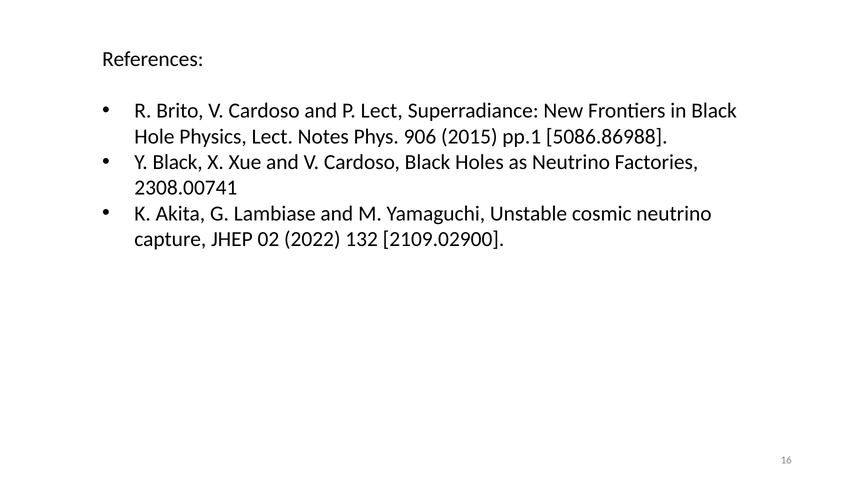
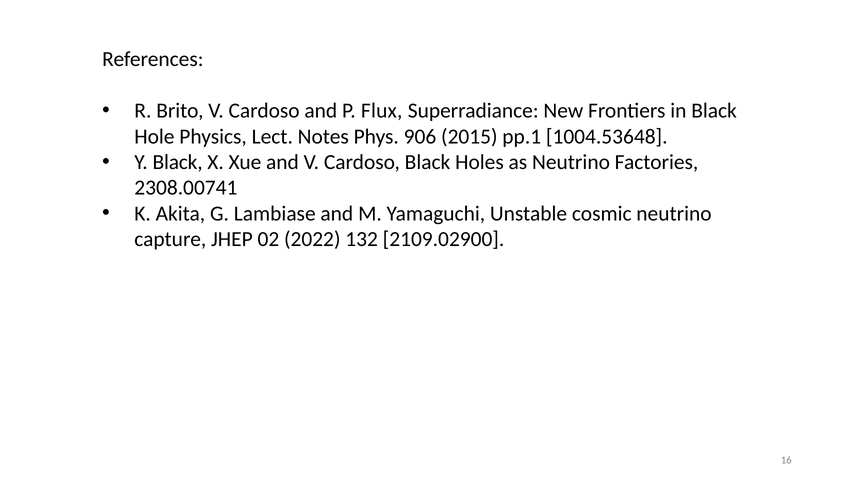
P Lect: Lect -> Flux
5086.86988: 5086.86988 -> 1004.53648
